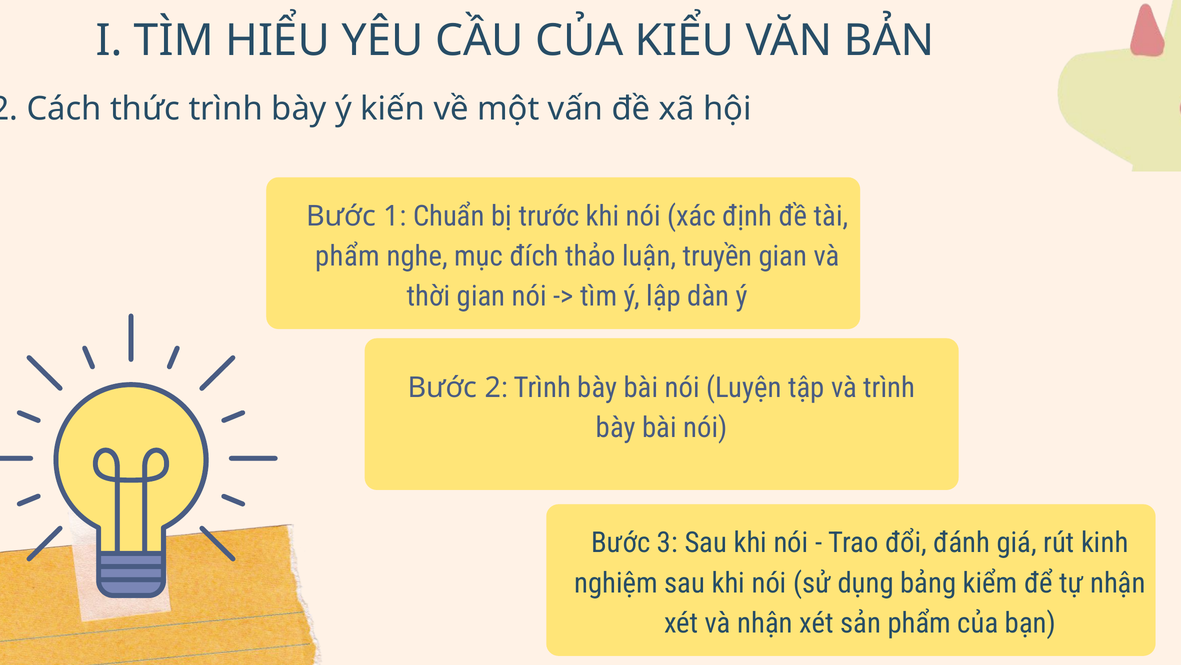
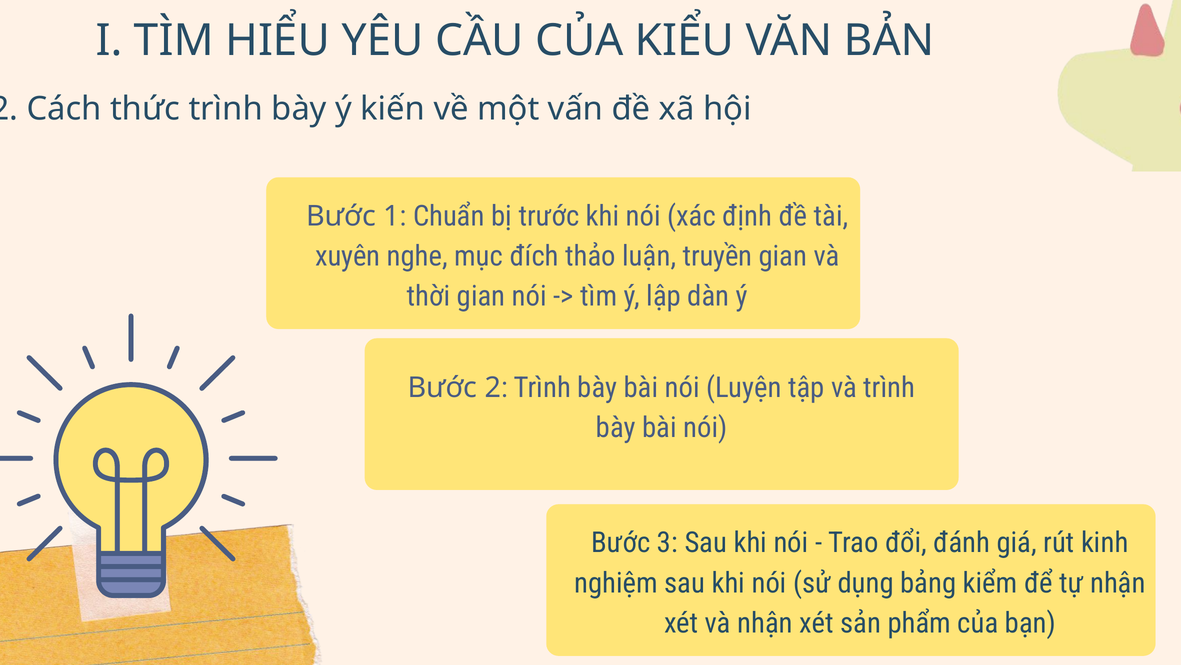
phẩm at (348, 256): phẩm -> xuyên
